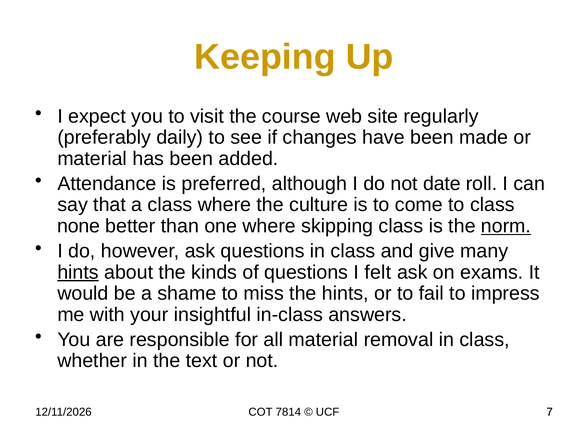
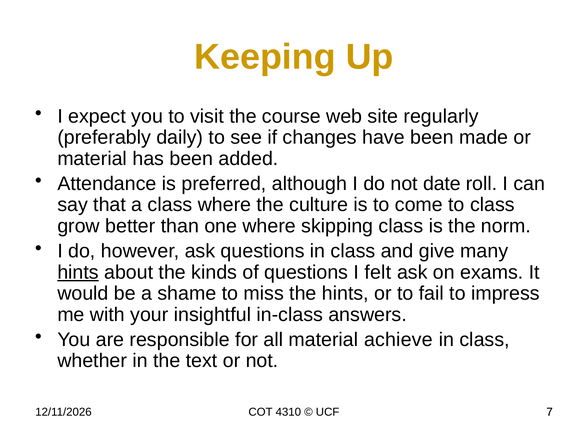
none: none -> grow
norm underline: present -> none
removal: removal -> achieve
7814: 7814 -> 4310
